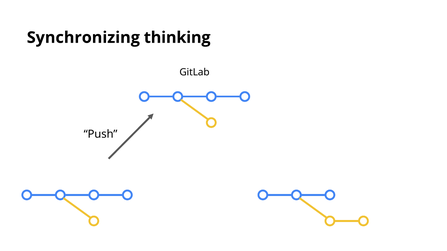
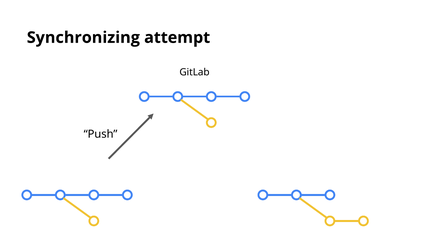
thinking: thinking -> attempt
